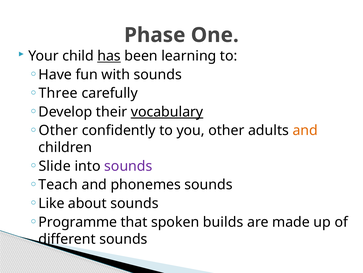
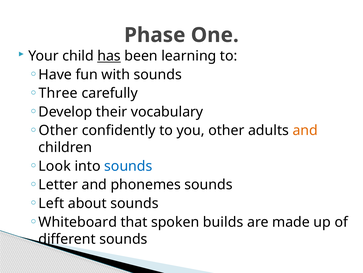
vocabulary underline: present -> none
Slide: Slide -> Look
sounds at (128, 166) colour: purple -> blue
Teach: Teach -> Letter
Like: Like -> Left
Programme: Programme -> Whiteboard
